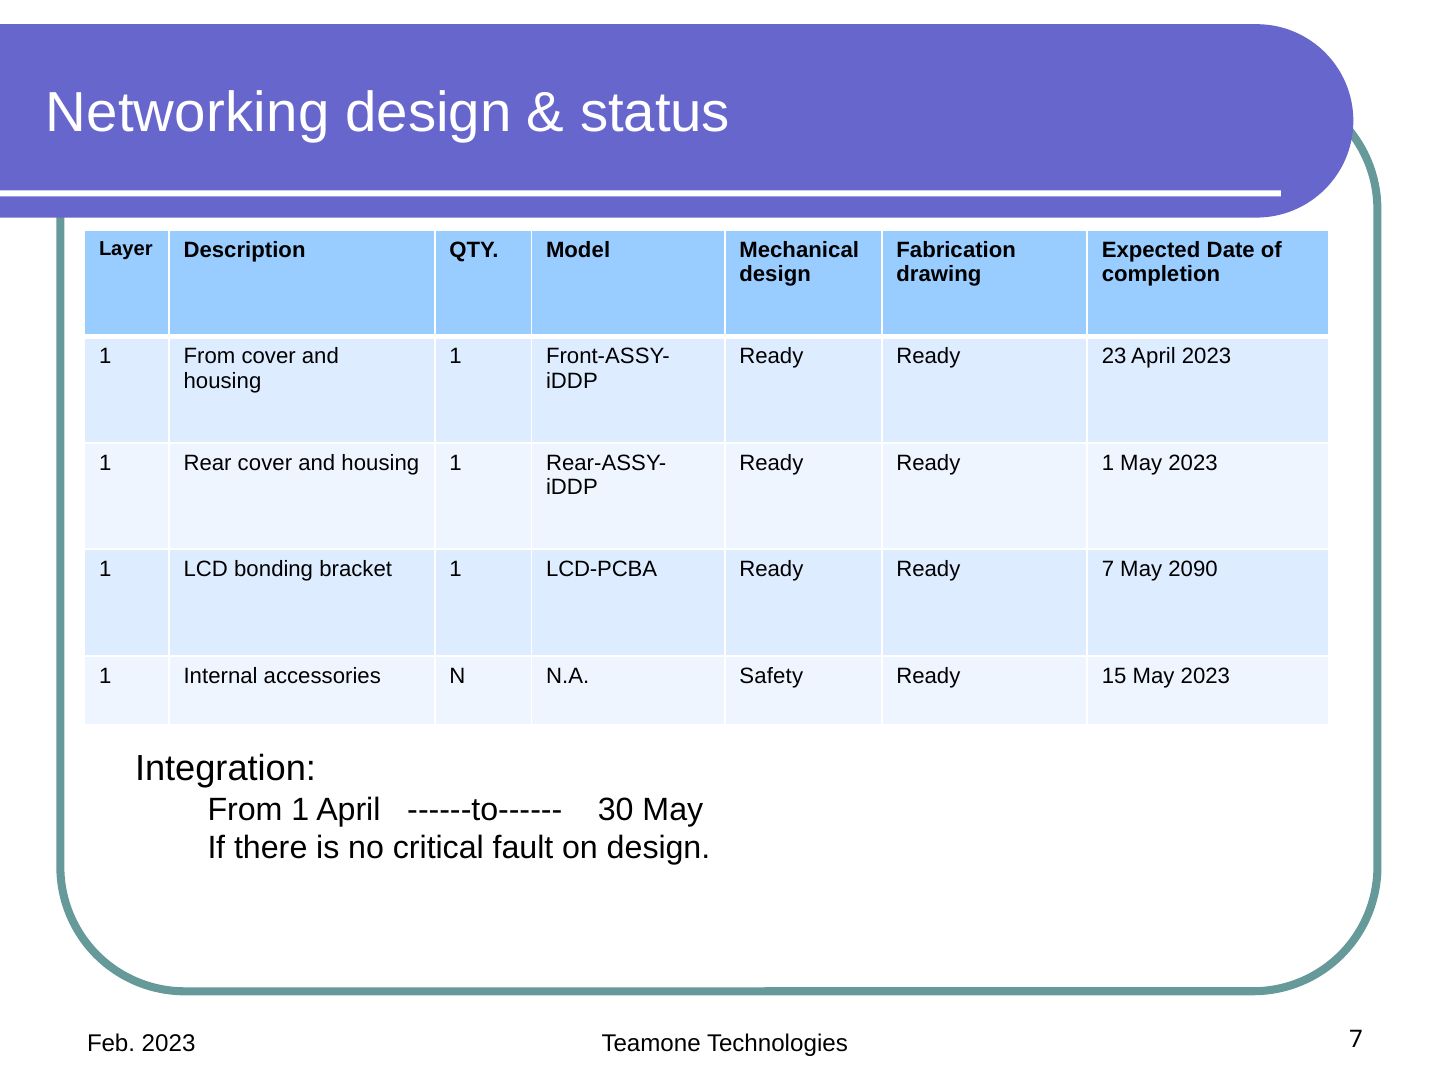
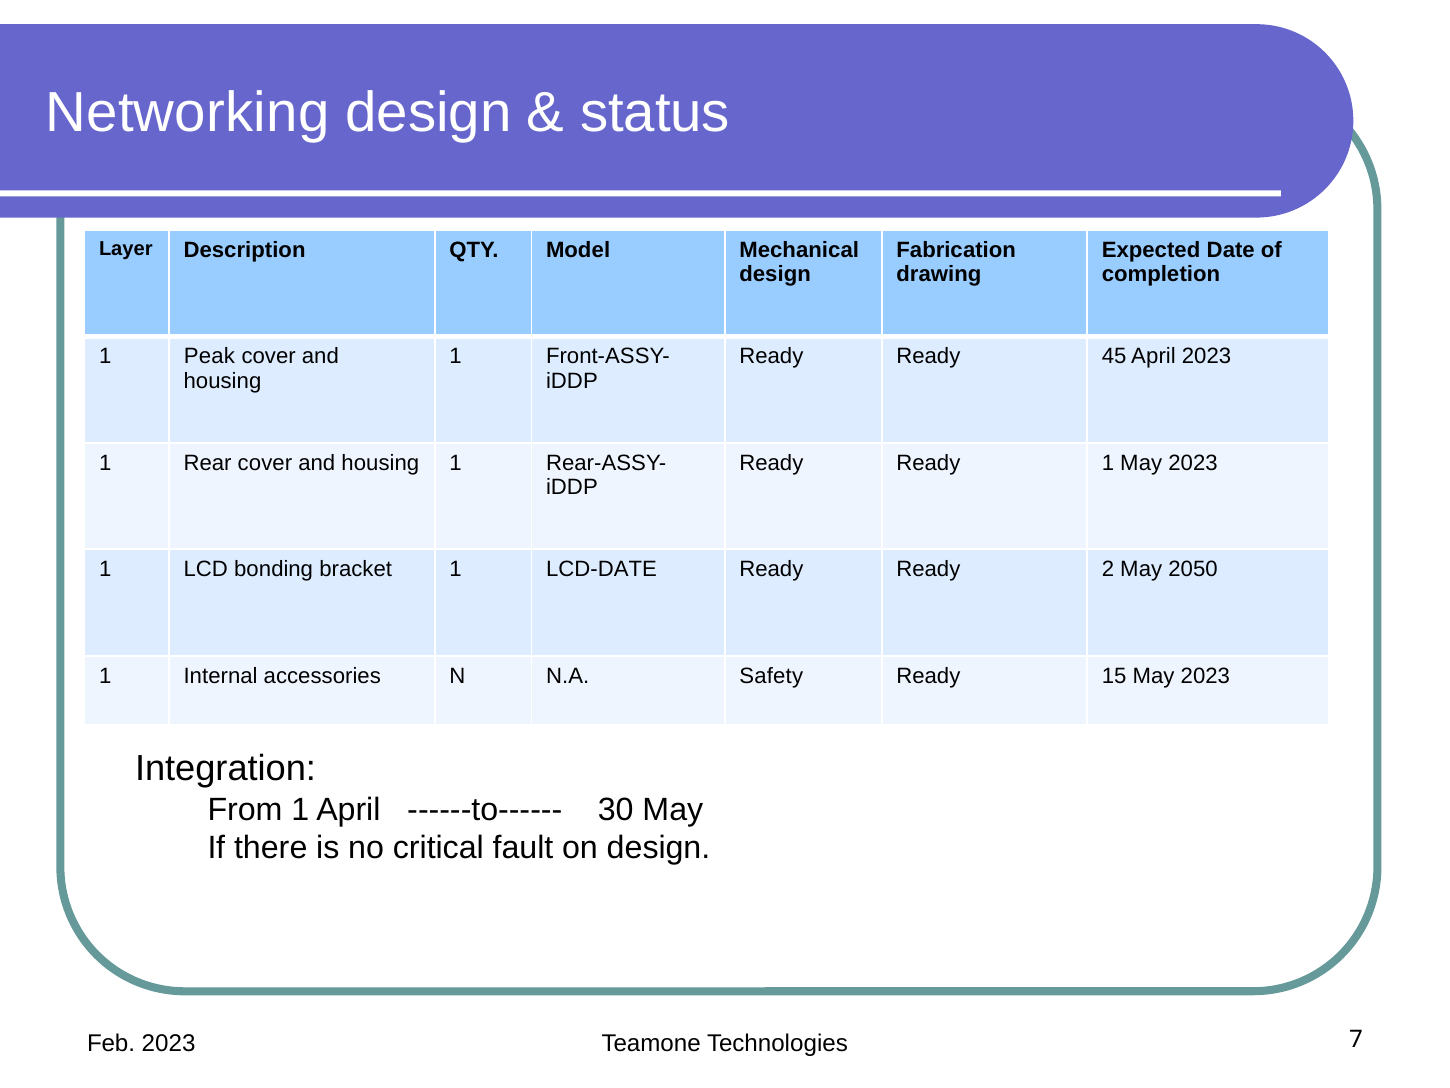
1 From: From -> Peak
23: 23 -> 45
LCD-PCBA: LCD-PCBA -> LCD-DATE
Ready 7: 7 -> 2
2090: 2090 -> 2050
